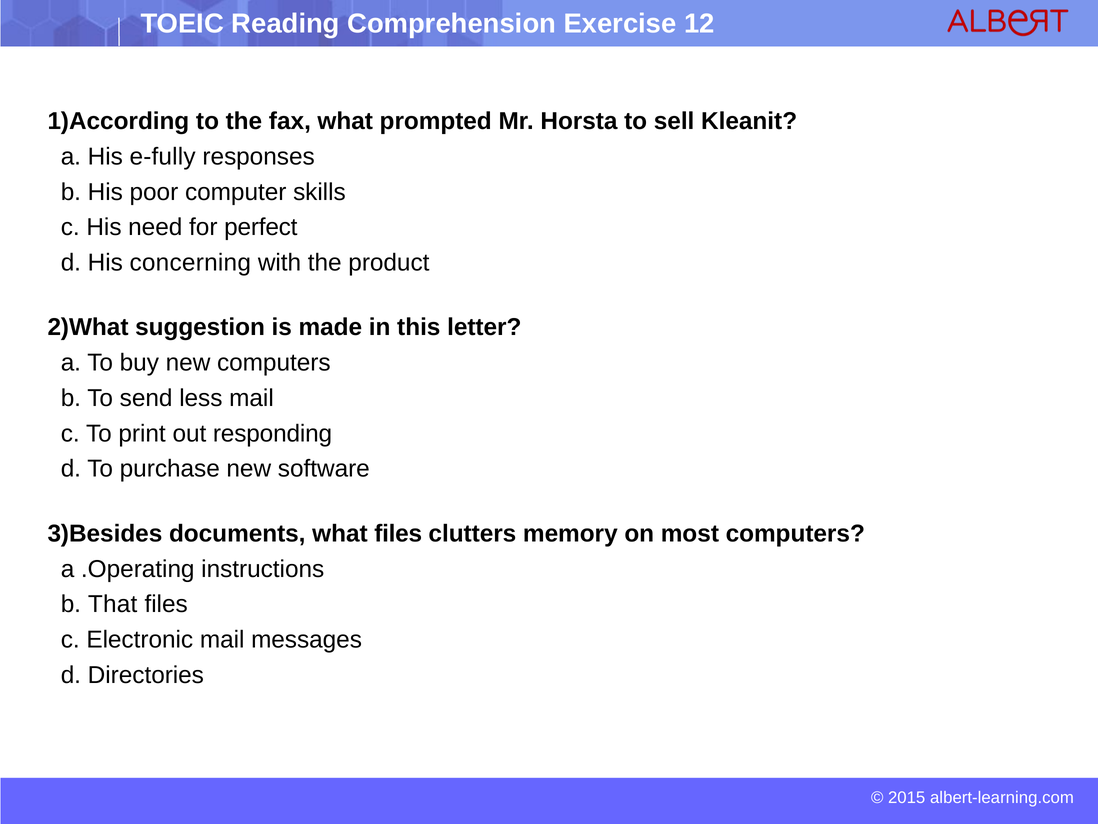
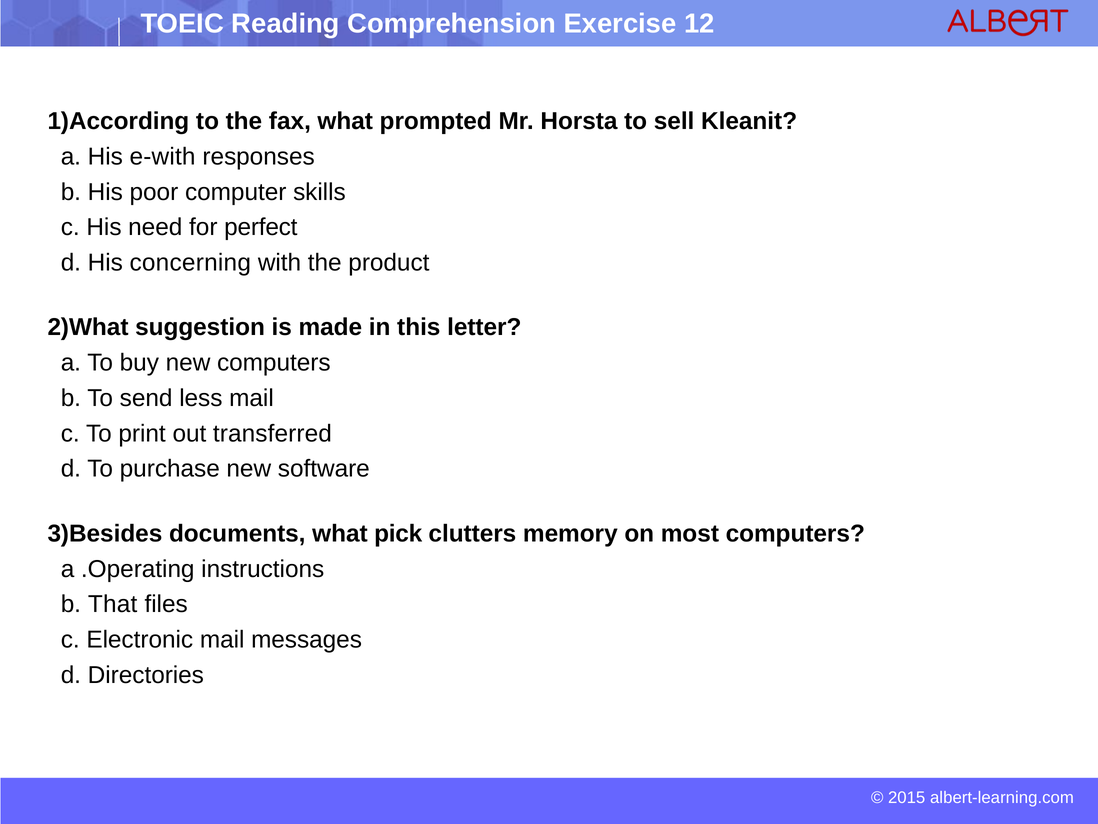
e-fully: e-fully -> e-with
responding: responding -> transferred
what files: files -> pick
